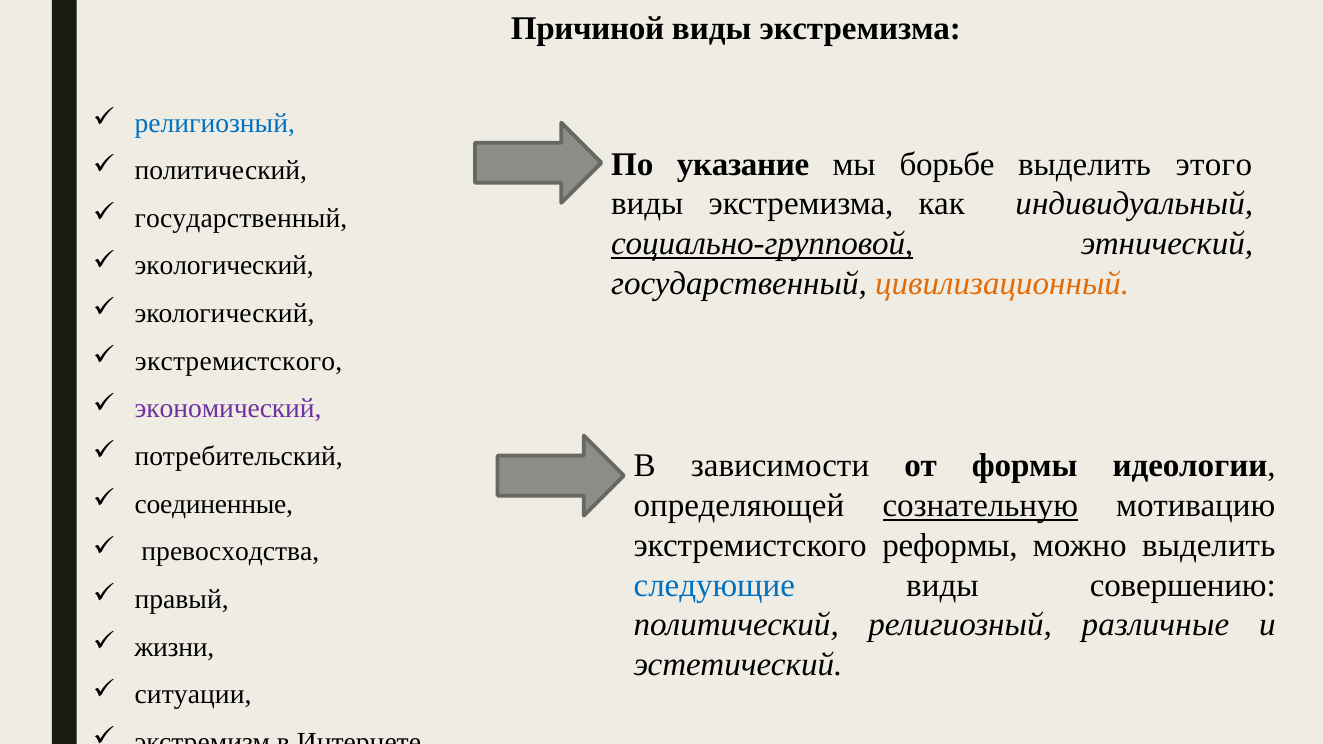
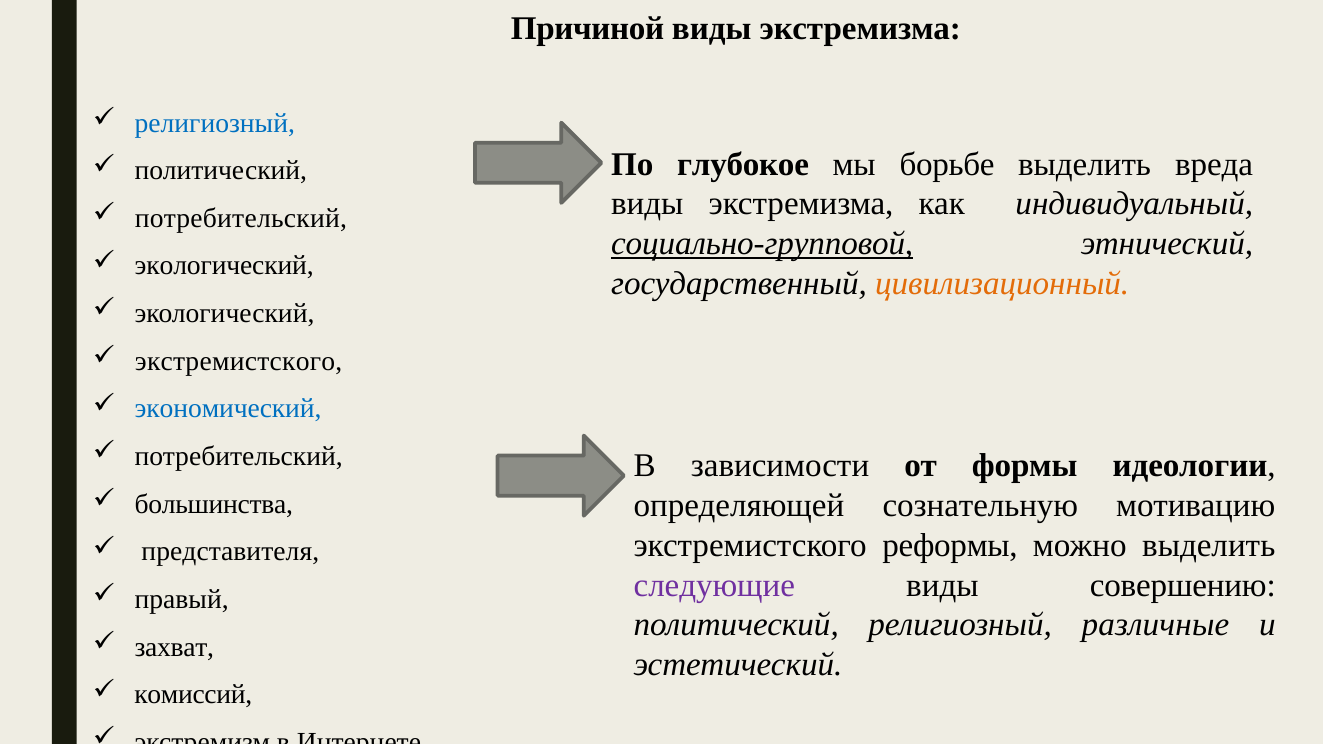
указание: указание -> глубокое
этого: этого -> вреда
государственный at (241, 218): государственный -> потребительский
экономический colour: purple -> blue
соединенные: соединенные -> большинства
сознательную underline: present -> none
превосходства: превосходства -> представителя
следующие colour: blue -> purple
жизни: жизни -> захват
ситуации: ситуации -> комиссий
